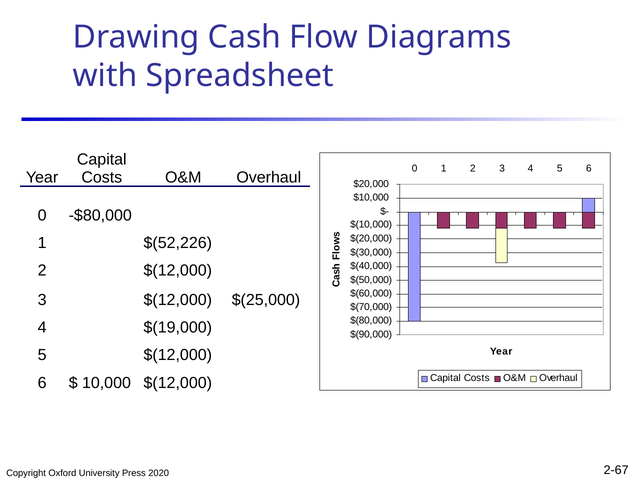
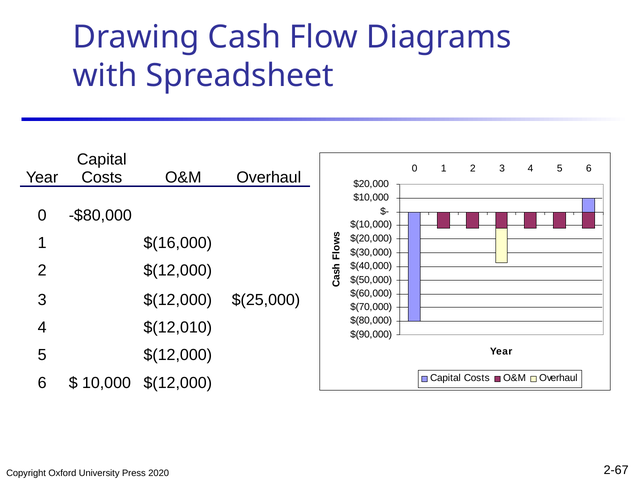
$(52,226: $(52,226 -> $(16,000
$(19,000: $(19,000 -> $(12,010
